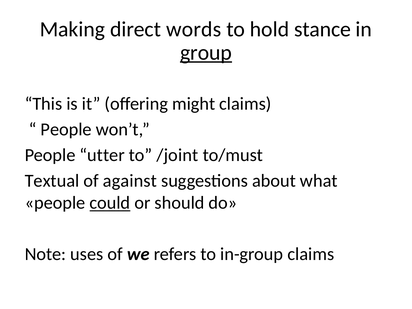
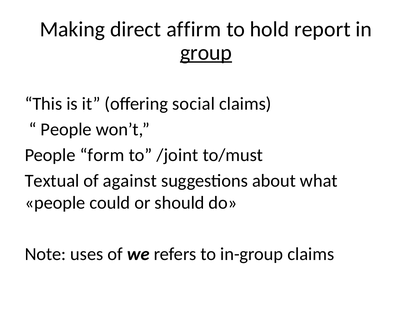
words: words -> affirm
stance: stance -> report
might: might -> social
utter: utter -> form
could underline: present -> none
